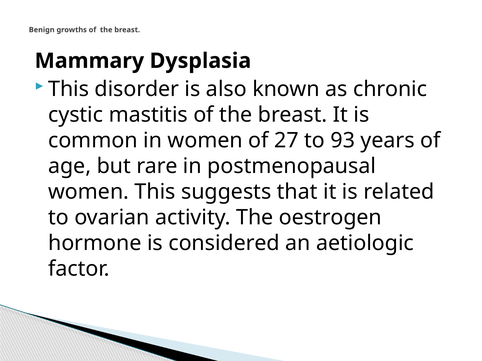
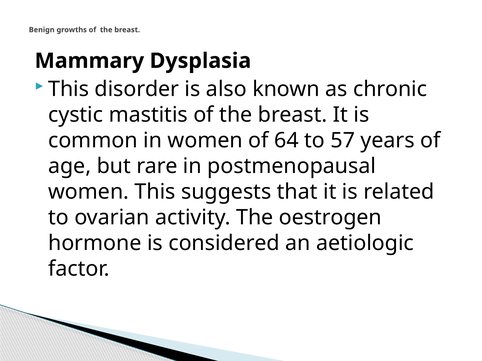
27: 27 -> 64
93: 93 -> 57
